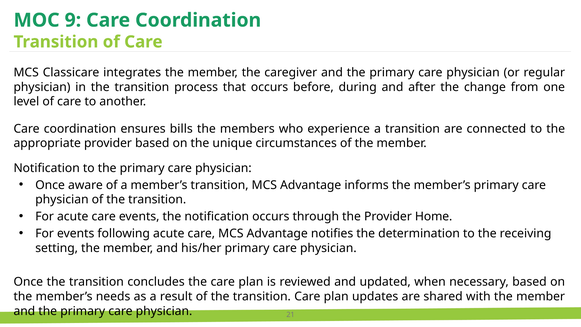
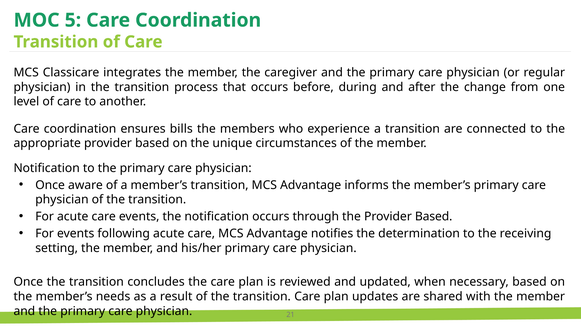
9: 9 -> 5
the Provider Home: Home -> Based
